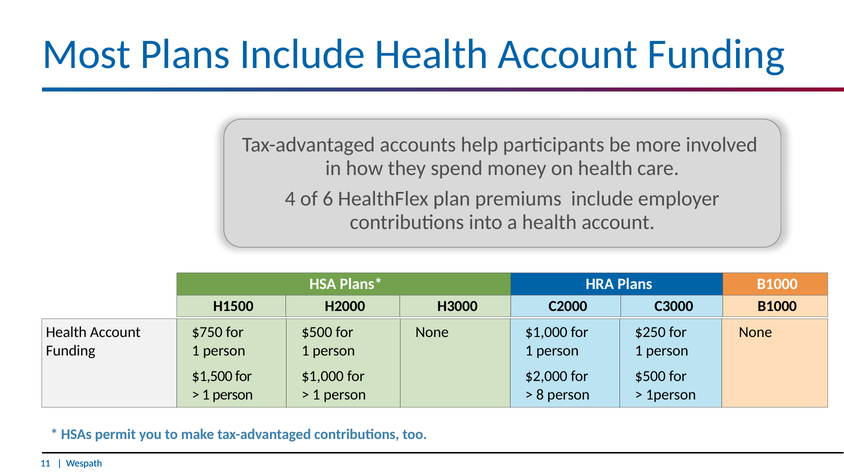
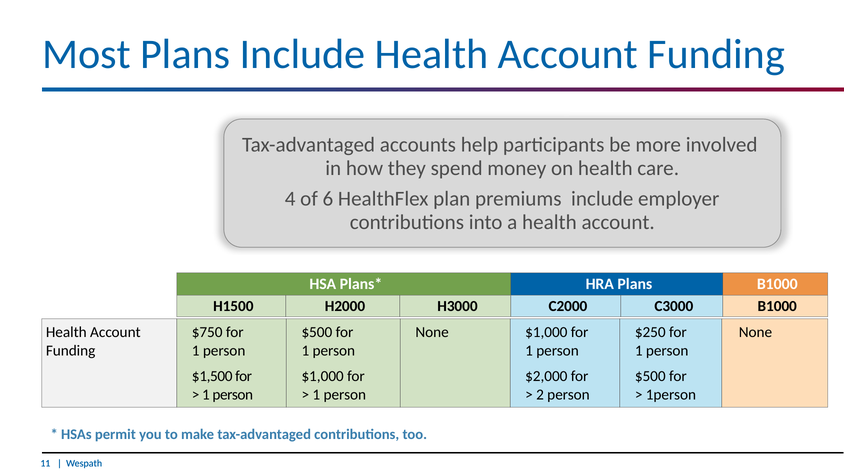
8: 8 -> 2
